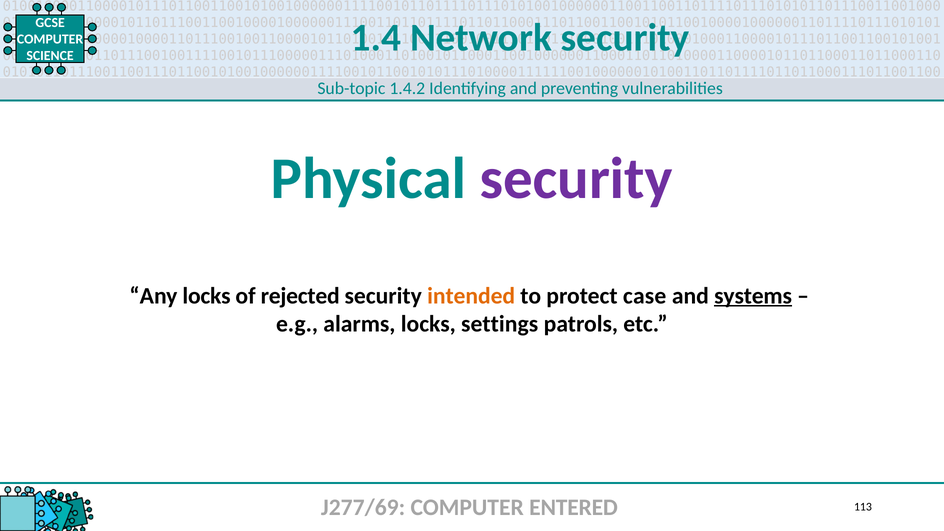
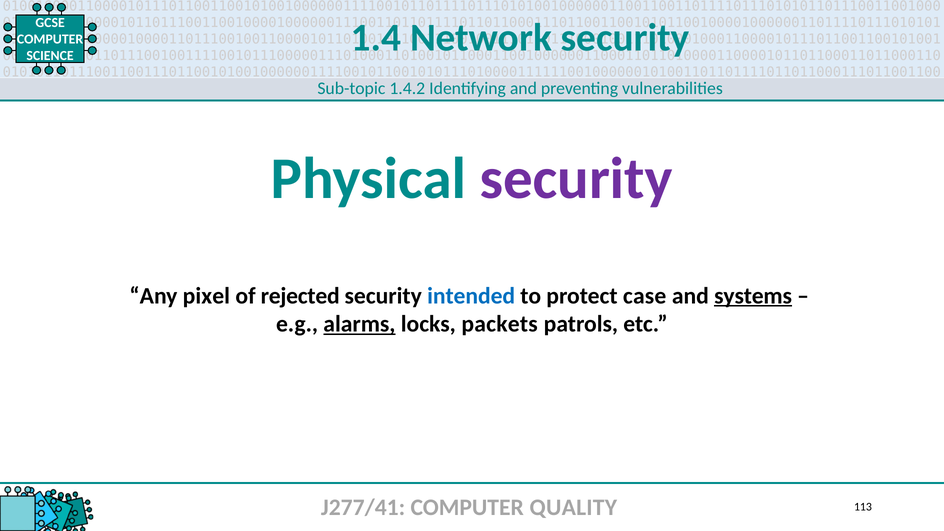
Any locks: locks -> pixel
intended colour: orange -> blue
alarms underline: none -> present
settings: settings -> packets
J277/69: J277/69 -> J277/41
ENTERED: ENTERED -> QUALITY
